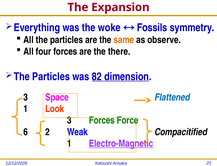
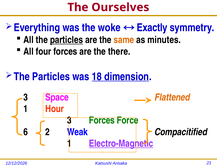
Expansion: Expansion -> Ourselves
Fossils: Fossils -> Exactly
particles at (66, 40) underline: none -> present
observe: observe -> minutes
82: 82 -> 18
Flattened colour: blue -> orange
Look: Look -> Hour
